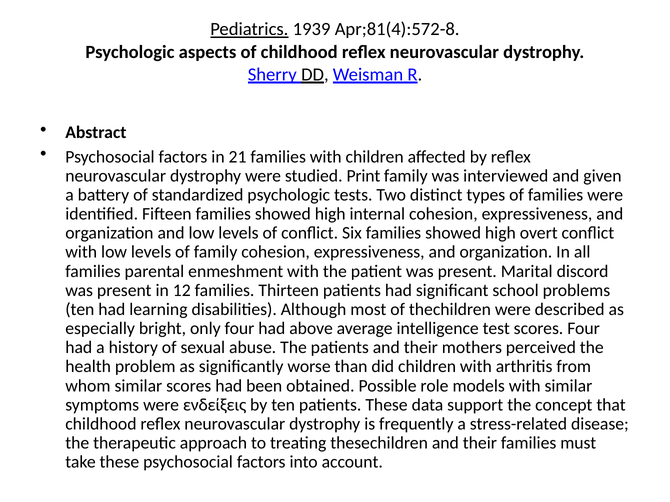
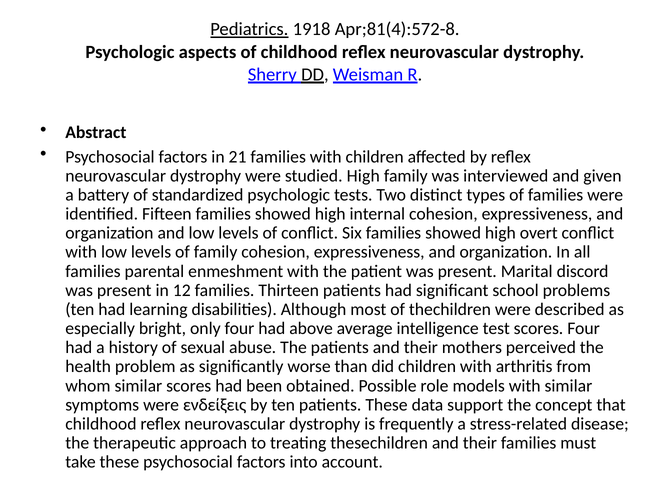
1939: 1939 -> 1918
studied Print: Print -> High
